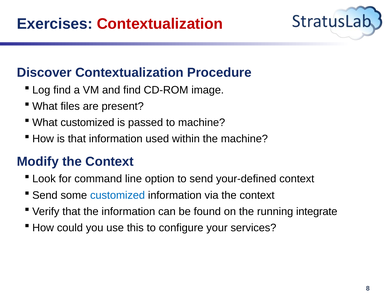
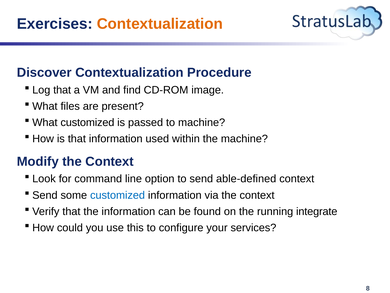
Contextualization at (160, 24) colour: red -> orange
Log find: find -> that
your-defined: your-defined -> able-defined
